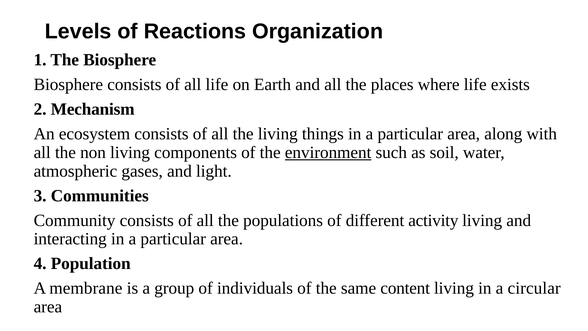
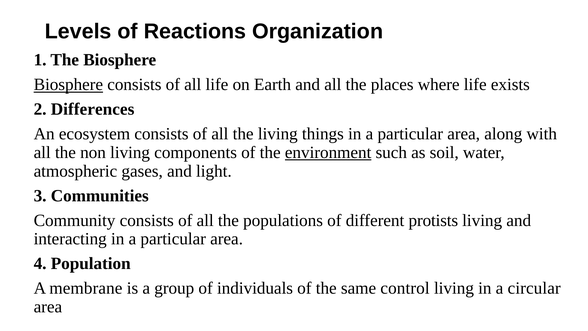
Biosphere at (68, 85) underline: none -> present
Mechanism: Mechanism -> Differences
activity: activity -> protists
content: content -> control
